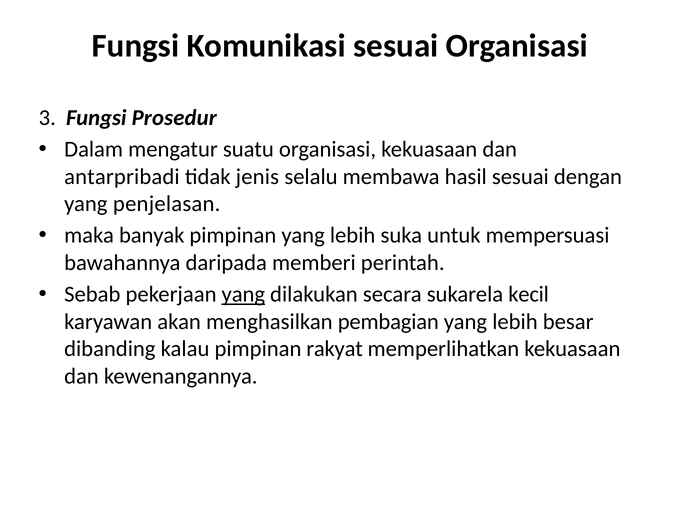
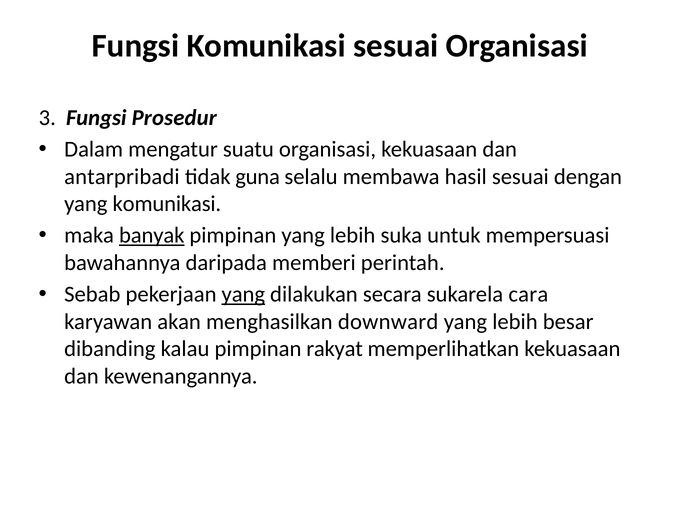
jenis: jenis -> guna
yang penjelasan: penjelasan -> komunikasi
banyak underline: none -> present
kecil: kecil -> cara
pembagian: pembagian -> downward
